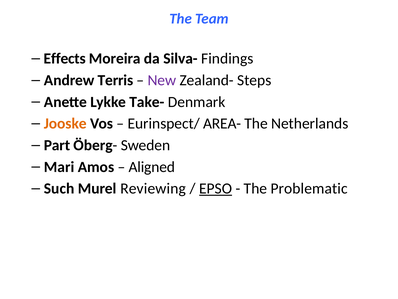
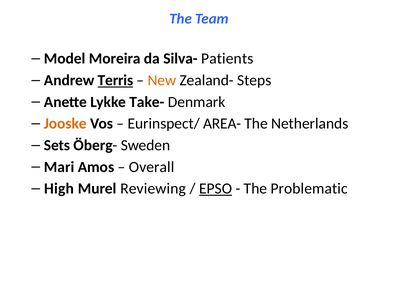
Effects: Effects -> Model
Findings: Findings -> Patients
Terris underline: none -> present
New colour: purple -> orange
Part: Part -> Sets
Aligned: Aligned -> Overall
Such: Such -> High
